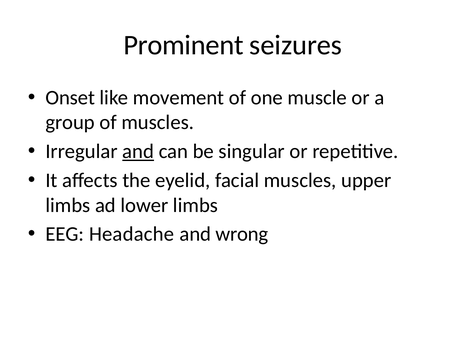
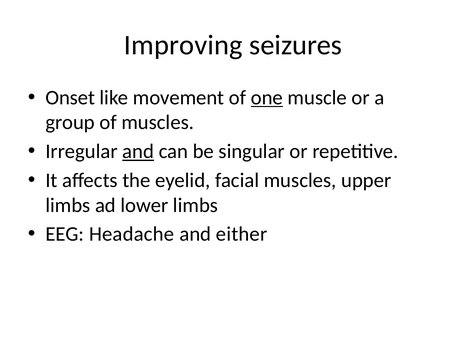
Prominent: Prominent -> Improving
one underline: none -> present
wrong: wrong -> either
